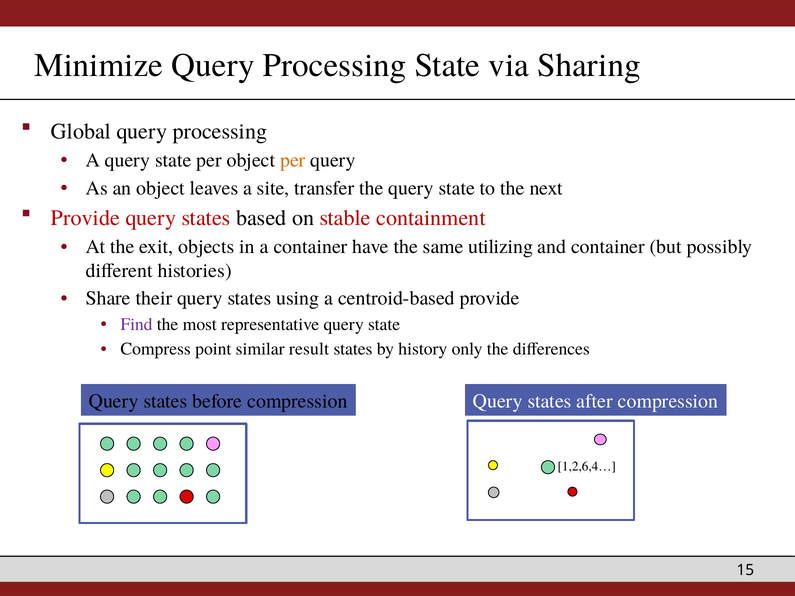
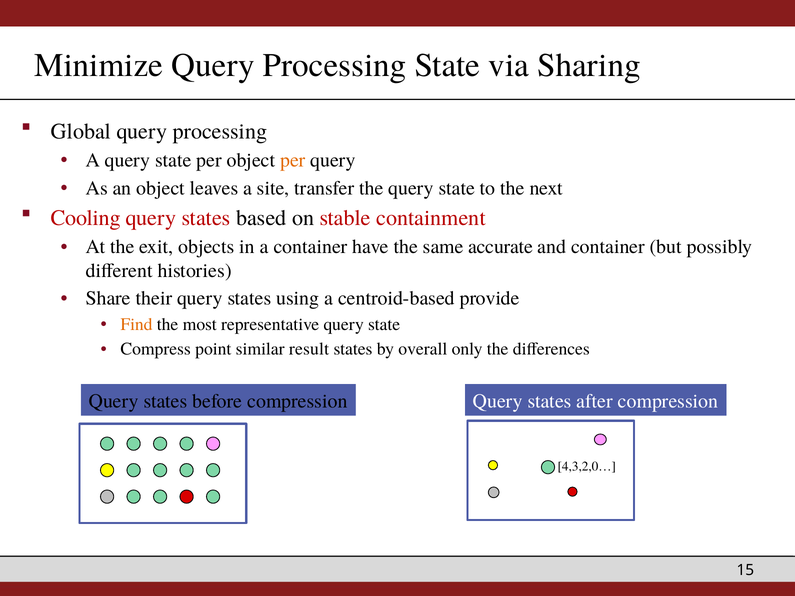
Provide at (85, 218): Provide -> Cooling
utilizing: utilizing -> accurate
Find colour: purple -> orange
history: history -> overall
1,2,6,4…: 1,2,6,4… -> 4,3,2,0…
